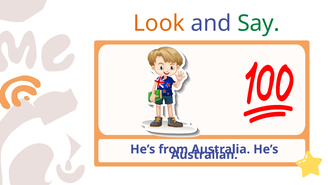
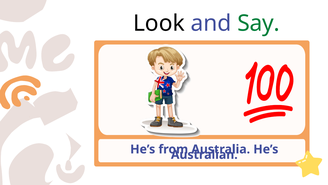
Look colour: orange -> black
